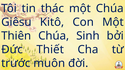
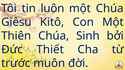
thác: thác -> luôn
